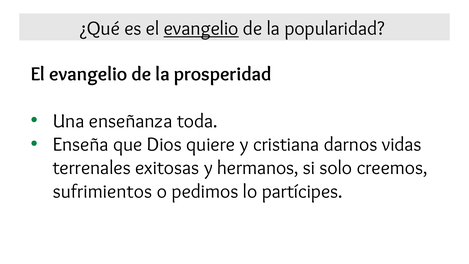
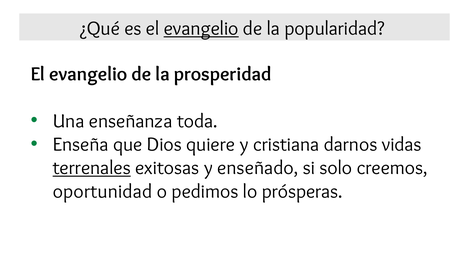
terrenales underline: none -> present
hermanos: hermanos -> enseñado
sufrimientos: sufrimientos -> oportunidad
partícipes: partícipes -> prósperas
